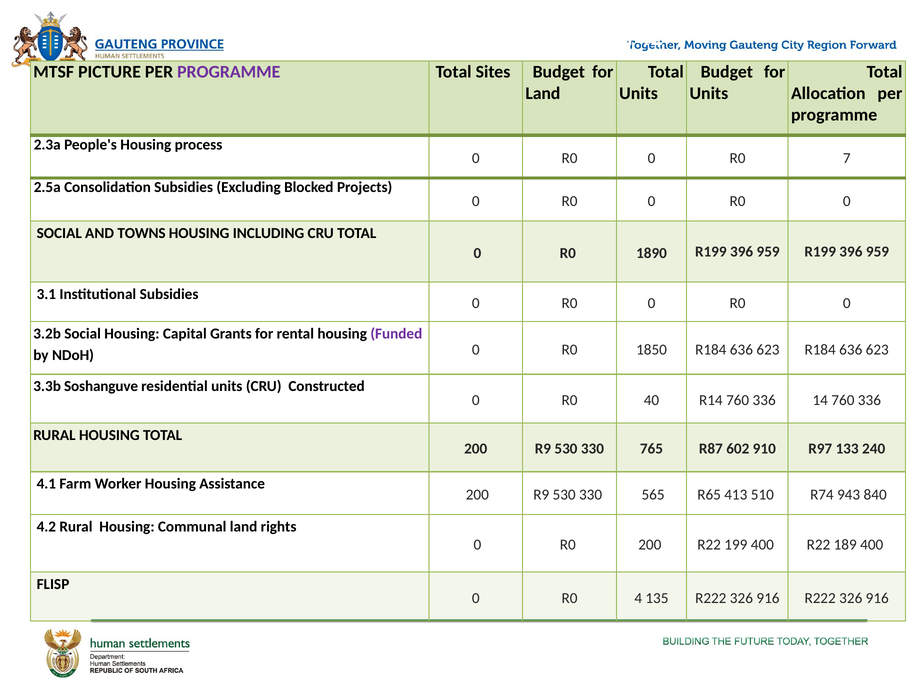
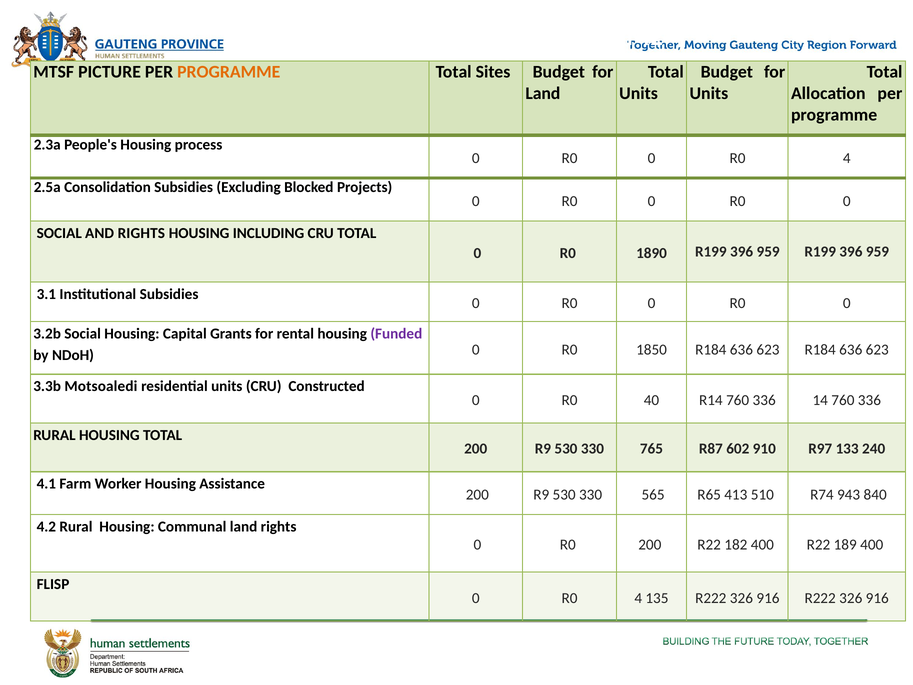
PROGRAMME at (229, 72) colour: purple -> orange
R0 0 R0 7: 7 -> 4
AND TOWNS: TOWNS -> RIGHTS
Soshanguve: Soshanguve -> Motsoaledi
199: 199 -> 182
